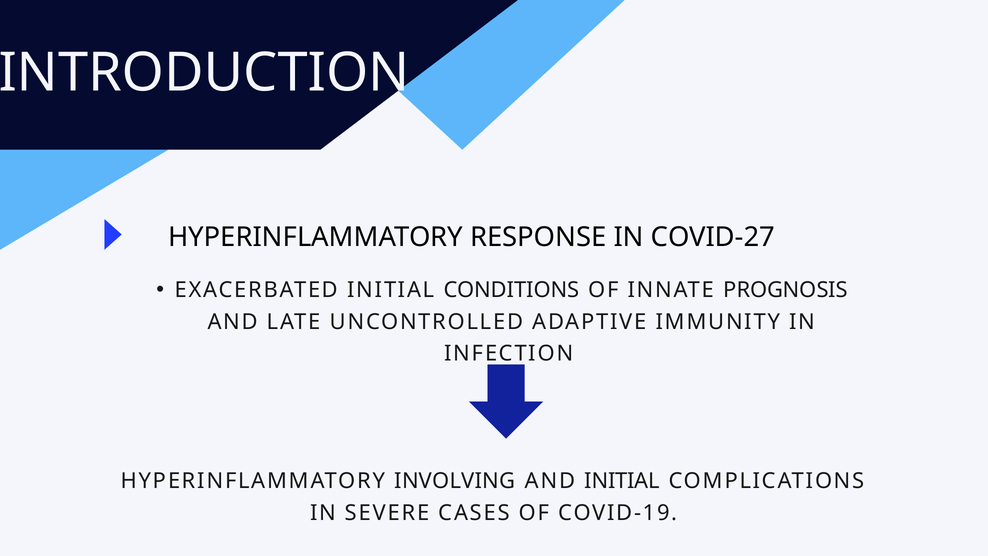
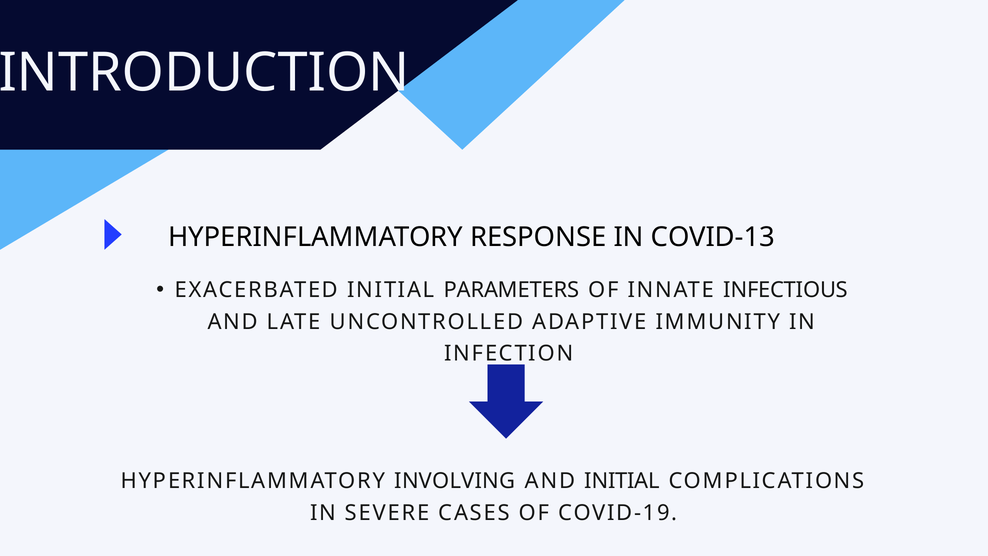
COVID-27: COVID-27 -> COVID-13
CONDITIONS: CONDITIONS -> PARAMETERS
PROGNOSIS: PROGNOSIS -> INFECTIOUS
